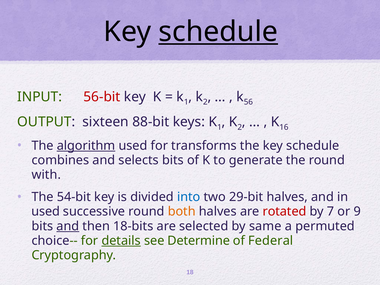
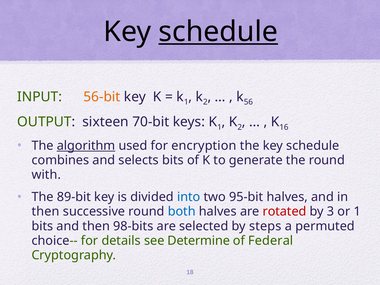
56-bit colour: red -> orange
88-bit: 88-bit -> 70-bit
transforms: transforms -> encryption
54-bit: 54-bit -> 89-bit
29-bit: 29-bit -> 95-bit
used at (46, 212): used -> then
both colour: orange -> blue
7: 7 -> 3
or 9: 9 -> 1
and at (68, 226) underline: present -> none
18-bits: 18-bits -> 98-bits
same: same -> steps
details underline: present -> none
